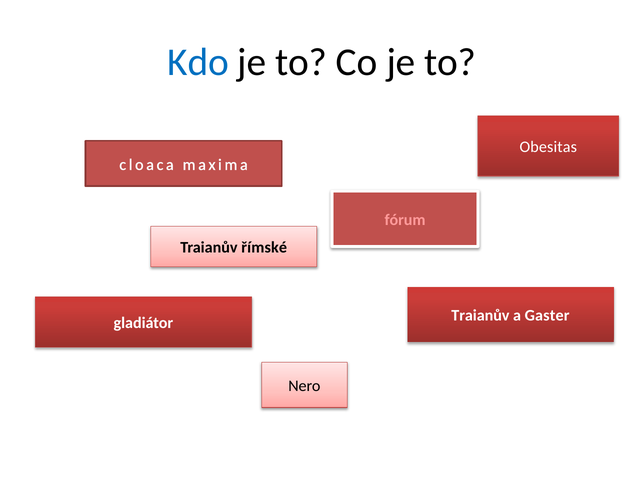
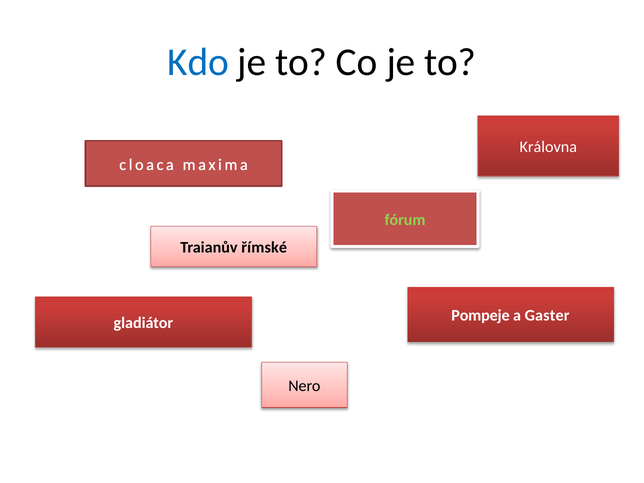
Obesitas: Obesitas -> Královna
fórum colour: pink -> light green
gladiátor Traianův: Traianův -> Pompeje
